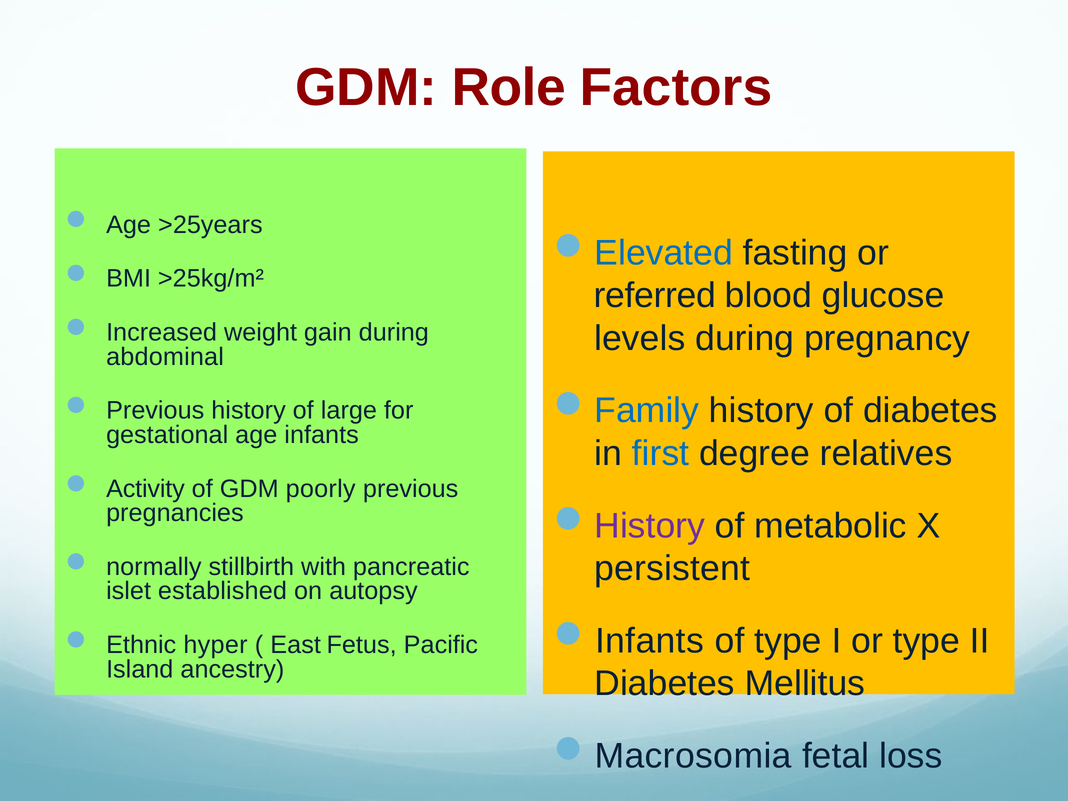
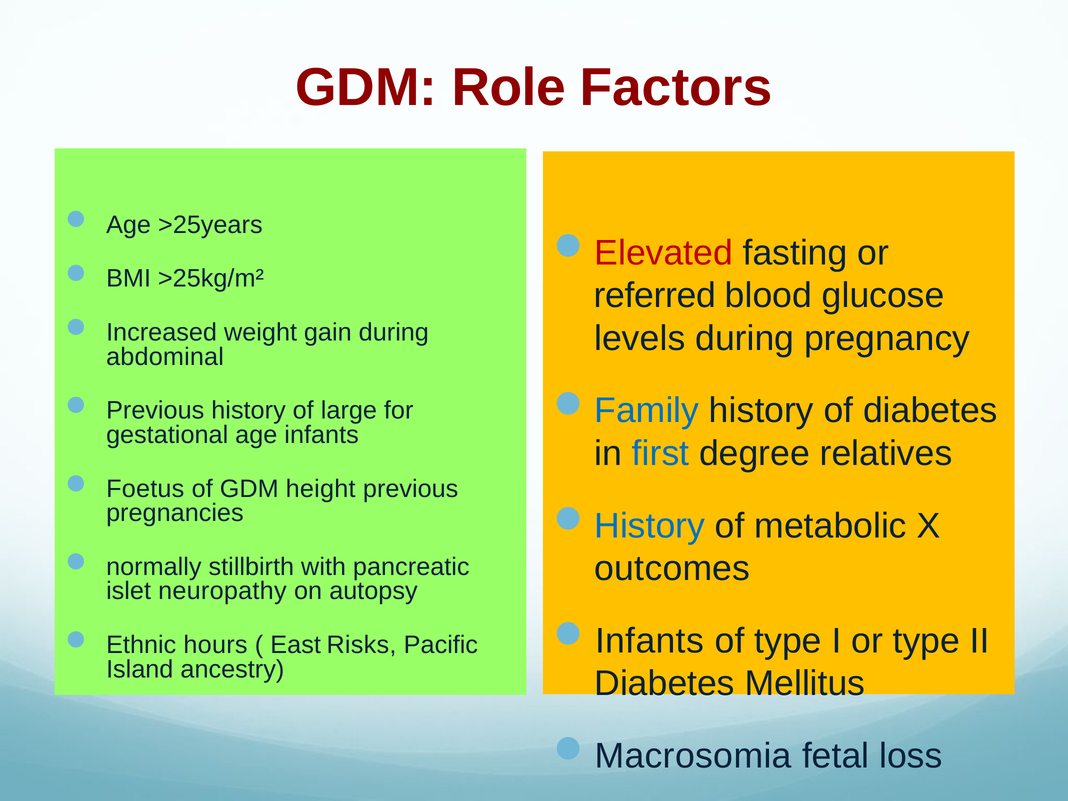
Elevated colour: blue -> red
Activity: Activity -> Foetus
poorly: poorly -> height
History at (650, 526) colour: purple -> blue
persistent: persistent -> outcomes
established: established -> neuropathy
hyper: hyper -> hours
Fetus: Fetus -> Risks
